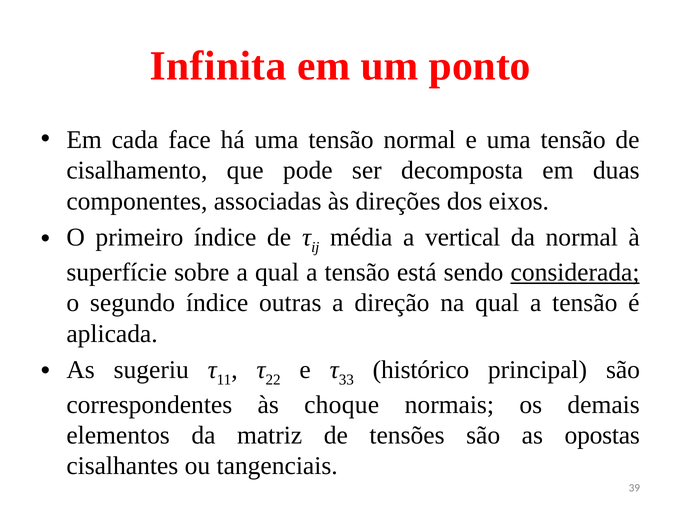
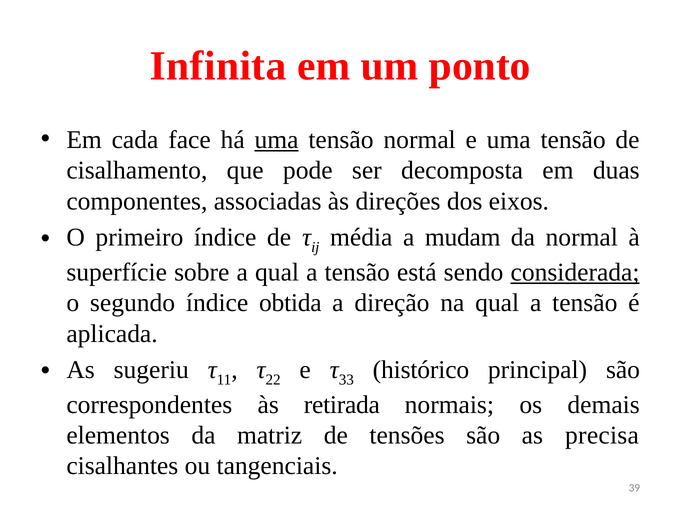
uma at (276, 140) underline: none -> present
vertical: vertical -> mudam
outras: outras -> obtida
choque: choque -> retirada
opostas: opostas -> precisa
